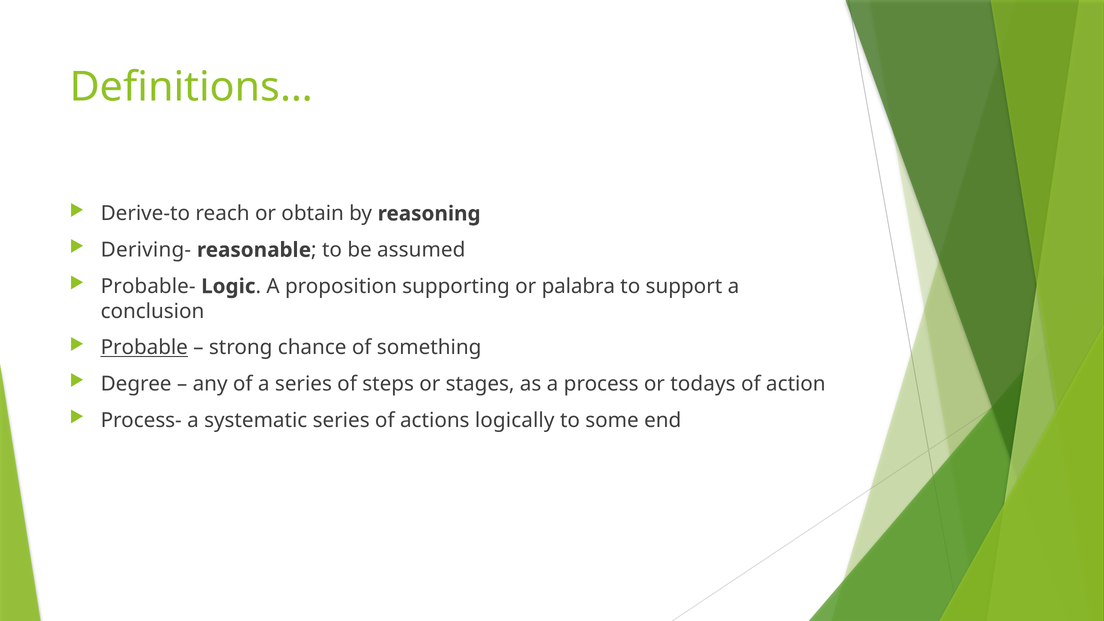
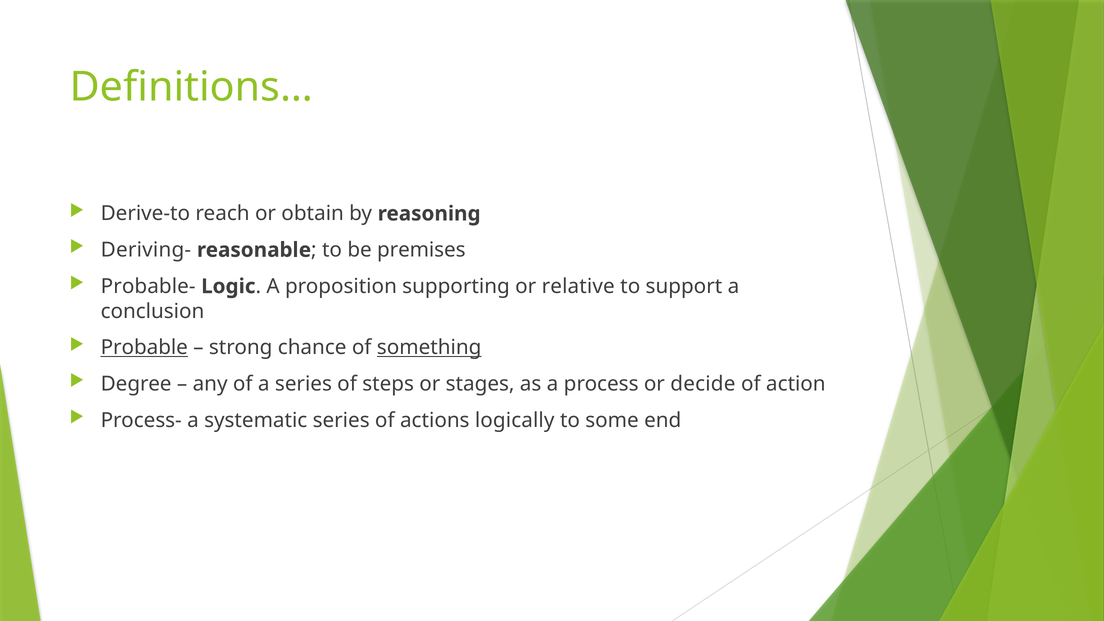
assumed: assumed -> premises
palabra: palabra -> relative
something underline: none -> present
todays: todays -> decide
